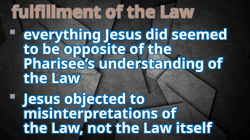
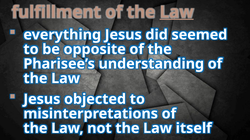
Law at (177, 12) underline: none -> present
